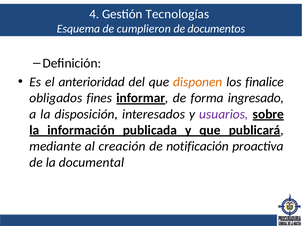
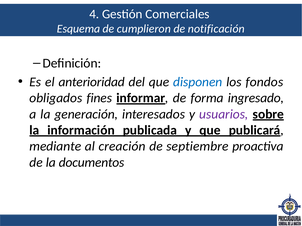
Tecnologías: Tecnologías -> Comerciales
documentos: documentos -> notificación
disponen colour: orange -> blue
finalice: finalice -> fondos
disposición: disposición -> generación
notificación: notificación -> septiembre
documental: documental -> documentos
